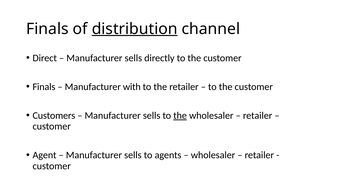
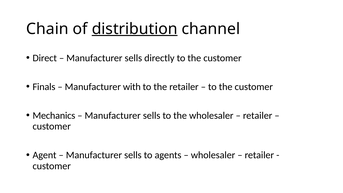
Finals at (47, 29): Finals -> Chain
Customers: Customers -> Mechanics
the at (180, 116) underline: present -> none
